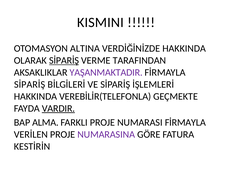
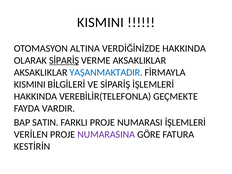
VERME TARAFINDAN: TARAFINDAN -> AKSAKLIKLAR
YAŞANMAKTADIR colour: purple -> blue
SİPARİŞ at (30, 84): SİPARİŞ -> KISMINI
VARDIR underline: present -> none
ALMA: ALMA -> SATIN
NUMARASI FİRMAYLA: FİRMAYLA -> İŞLEMLERİ
